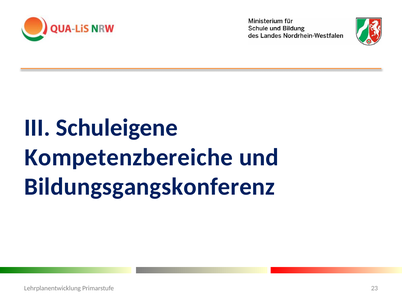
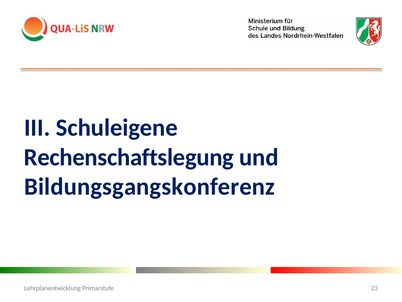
Kompetenzbereiche: Kompetenzbereiche -> Rechenschaftslegung
